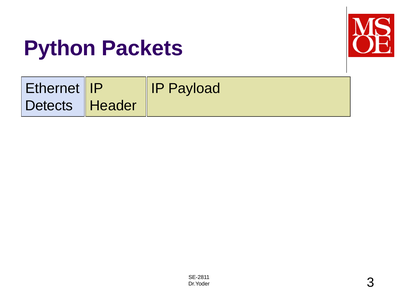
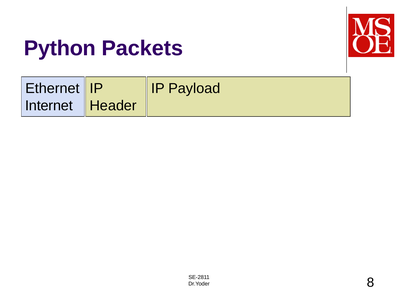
Detects: Detects -> Internet
3: 3 -> 8
